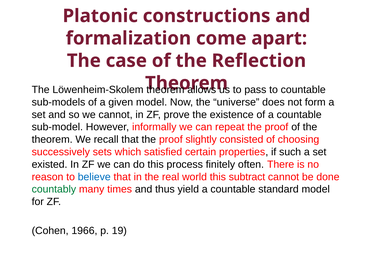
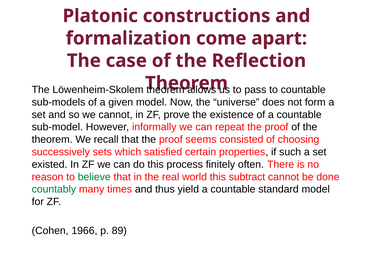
slightly: slightly -> seems
believe colour: blue -> green
19: 19 -> 89
